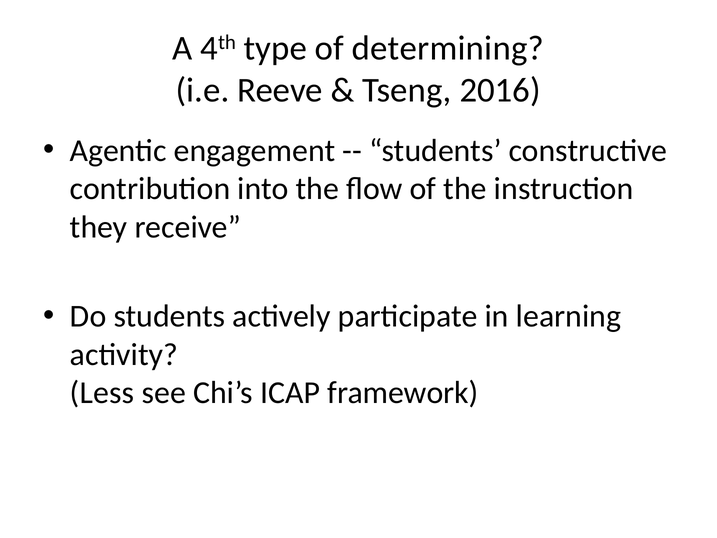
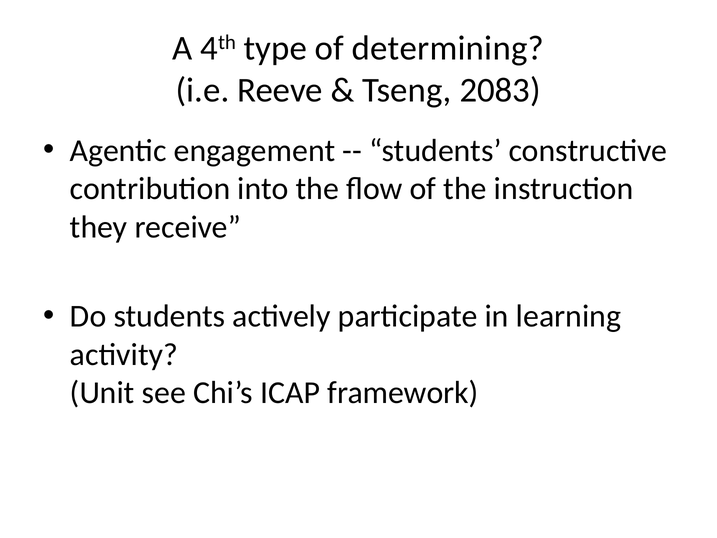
2016: 2016 -> 2083
Less: Less -> Unit
